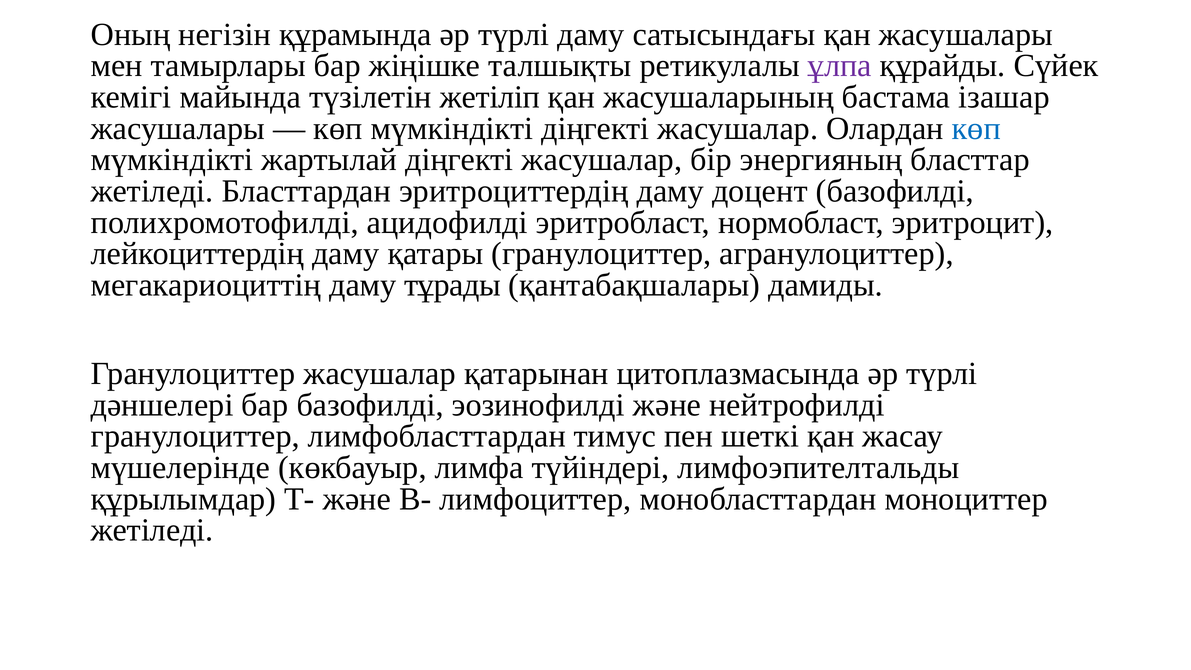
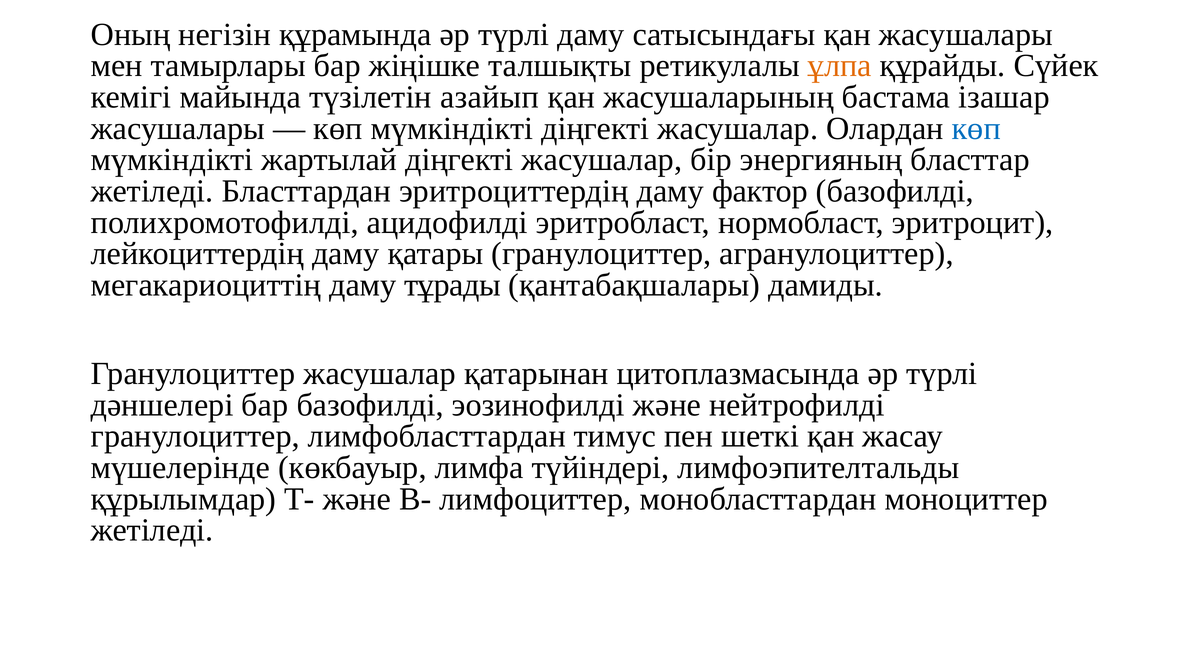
ұлпа colour: purple -> orange
жетіліп: жетіліп -> азайып
доцент: доцент -> фактор
